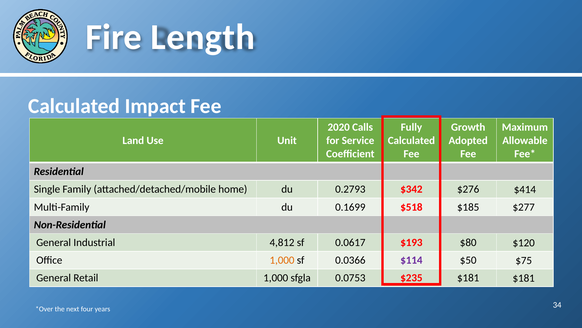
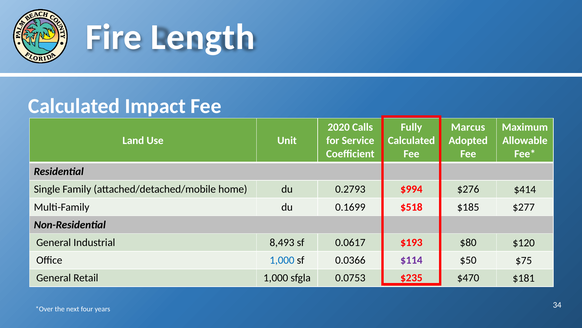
Growth: Growth -> Marcus
$342: $342 -> $994
4,812: 4,812 -> 8,493
1,000 at (282, 260) colour: orange -> blue
$181 at (468, 277): $181 -> $470
